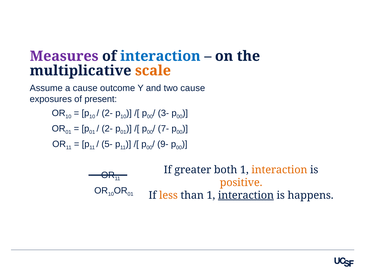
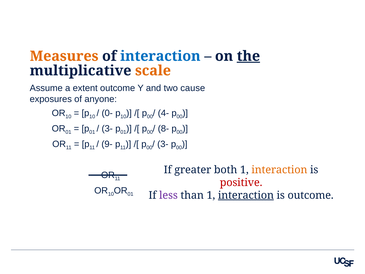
Measures colour: purple -> orange
the underline: none -> present
a cause: cause -> extent
present: present -> anyone
2- at (107, 113): 2- -> 0-
3-: 3- -> 4-
2- at (107, 128): 2- -> 3-
7-: 7- -> 8-
5-: 5- -> 9-
9- at (163, 144): 9- -> 3-
positive colour: orange -> red
less colour: orange -> purple
is happens: happens -> outcome
